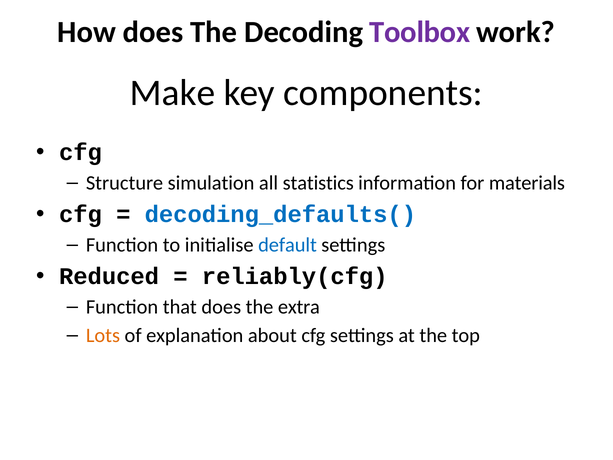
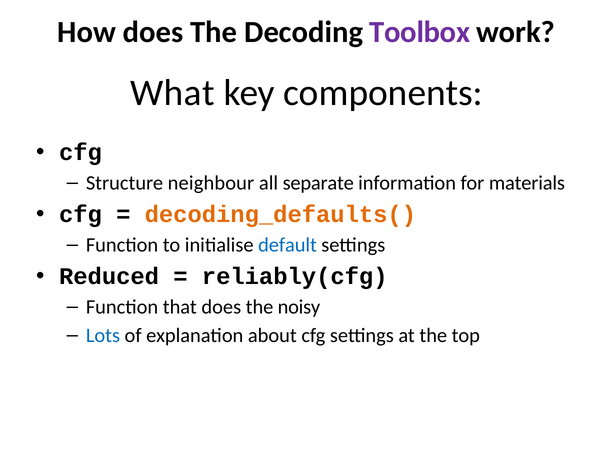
Make: Make -> What
simulation: simulation -> neighbour
statistics: statistics -> separate
decoding_defaults( colour: blue -> orange
extra: extra -> noisy
Lots colour: orange -> blue
